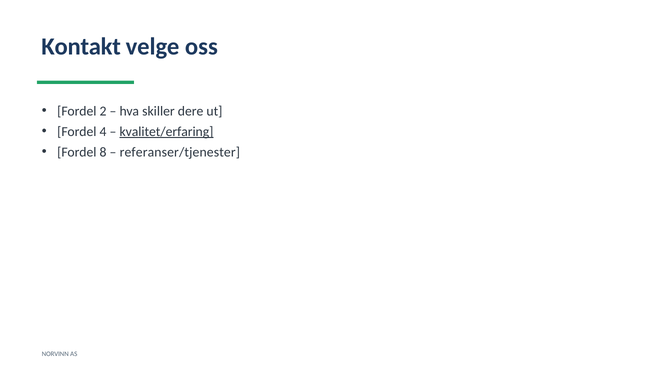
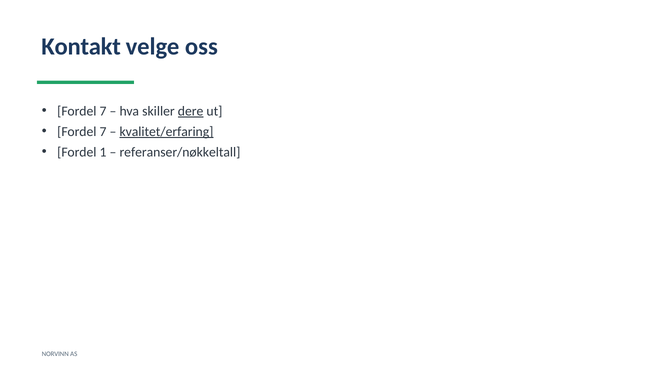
2 at (103, 111): 2 -> 7
dere underline: none -> present
4 at (103, 132): 4 -> 7
8: 8 -> 1
referanser/tjenester: referanser/tjenester -> referanser/nøkkeltall
